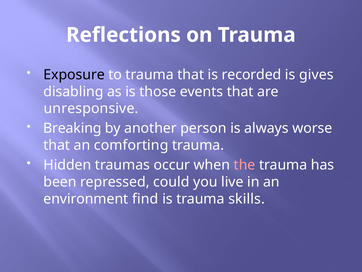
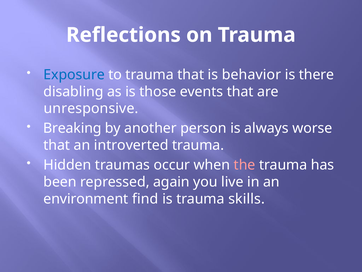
Exposure colour: black -> blue
recorded: recorded -> behavior
gives: gives -> there
comforting: comforting -> introverted
could: could -> again
